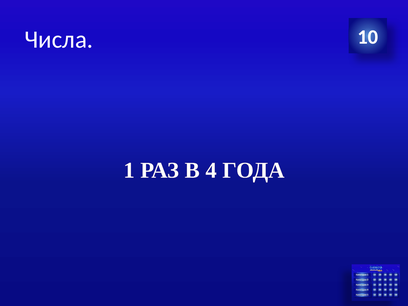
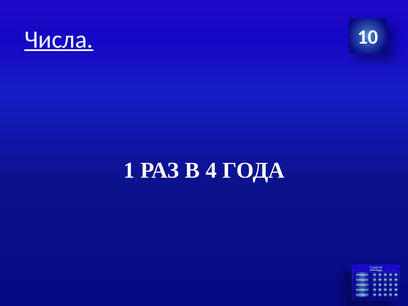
Числа underline: none -> present
